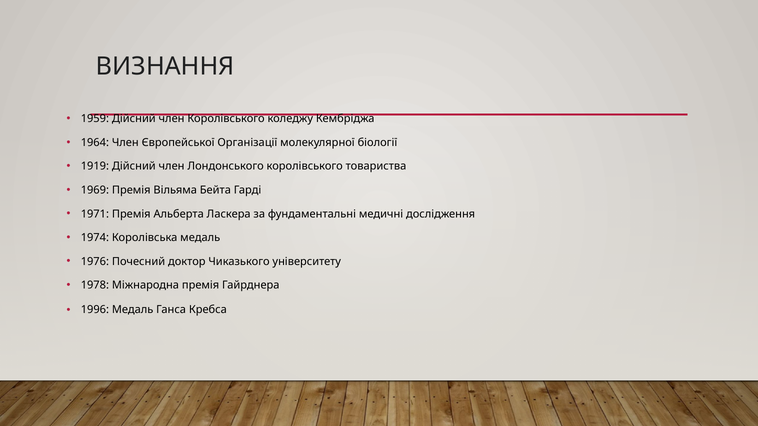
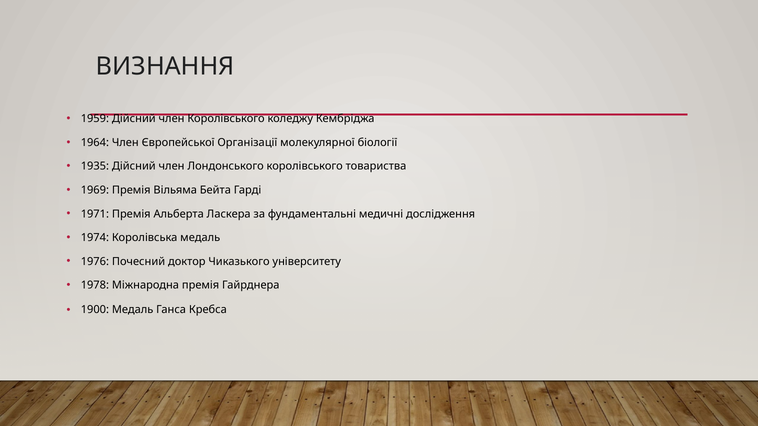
1919: 1919 -> 1935
1996: 1996 -> 1900
